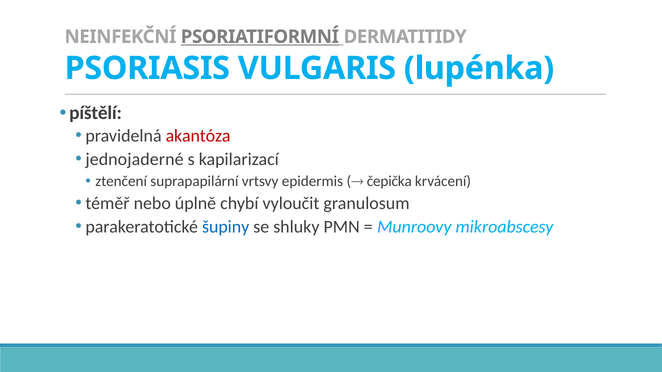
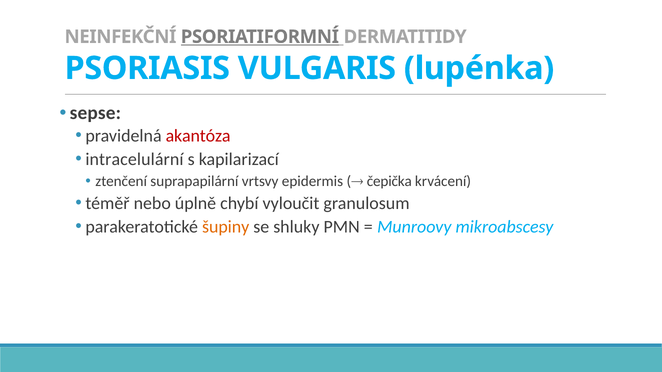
píštělí: píštělí -> sepse
jednojaderné: jednojaderné -> intracelulární
šupiny colour: blue -> orange
